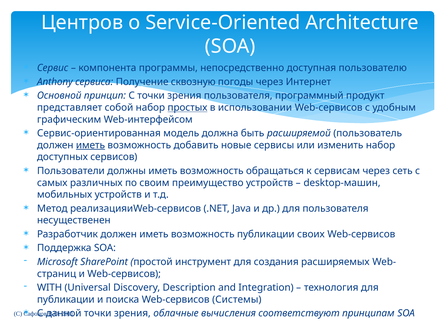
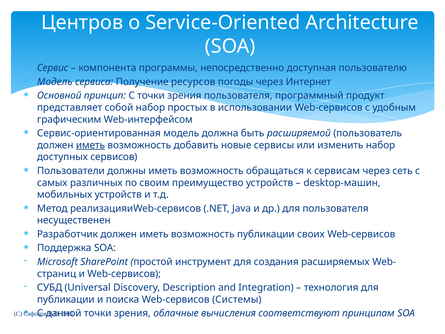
Anthony at (55, 82): Anthony -> Модель
сквозную: сквозную -> ресурсов
простых underline: present -> none
WITH: WITH -> СУБД
